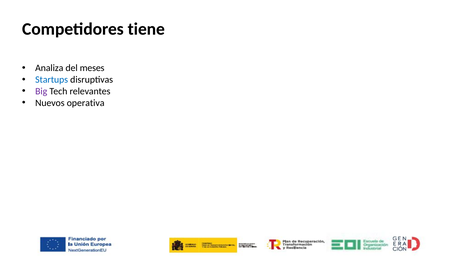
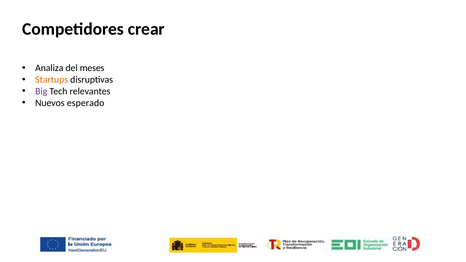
tiene: tiene -> crear
Startups colour: blue -> orange
operativa: operativa -> esperado
